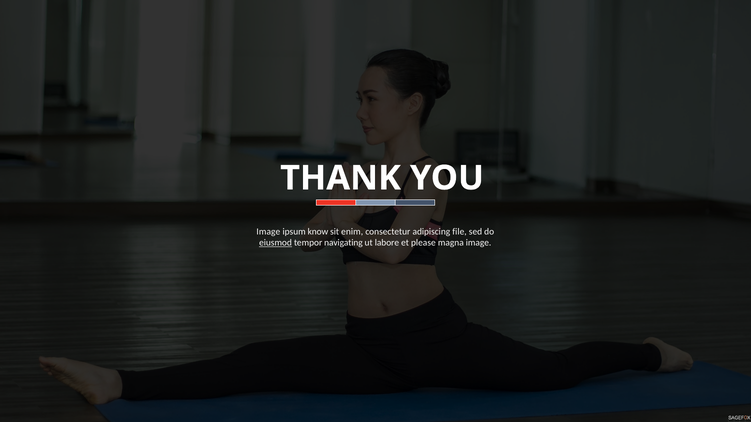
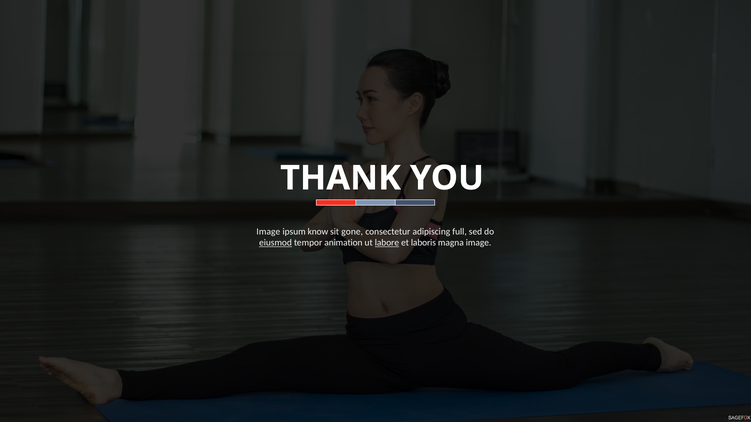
enim: enim -> gone
file: file -> full
navigating: navigating -> animation
labore underline: none -> present
please: please -> laboris
